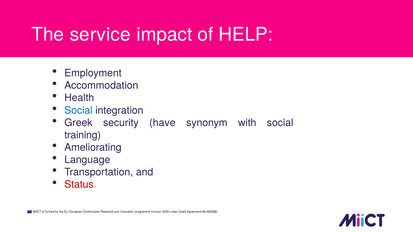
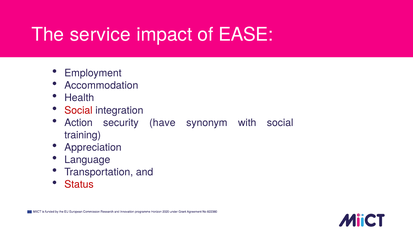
HELP: HELP -> EASE
Social at (78, 110) colour: blue -> red
Greek: Greek -> Action
Ameliorating: Ameliorating -> Appreciation
